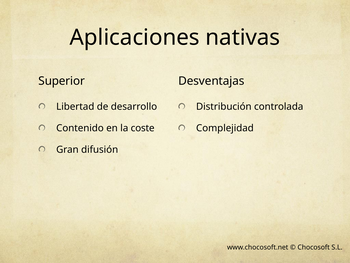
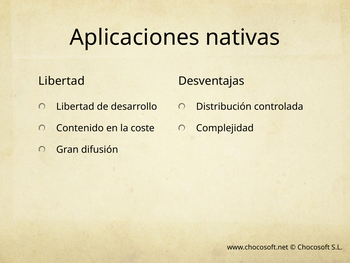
Superior at (62, 81): Superior -> Libertad
